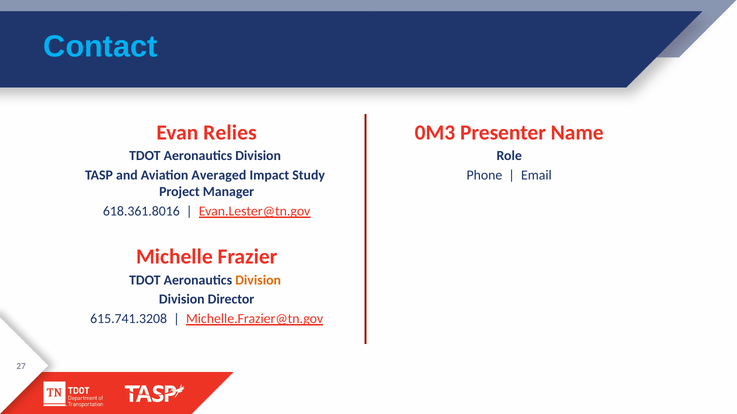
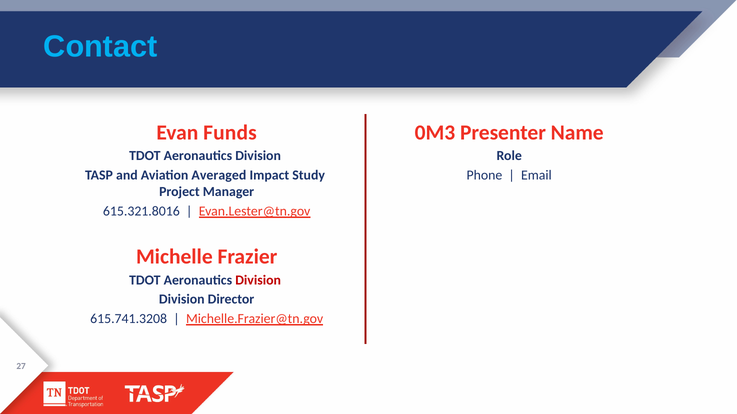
Relies: Relies -> Funds
618.361.8016: 618.361.8016 -> 615.321.8016
Division at (258, 280) colour: orange -> red
